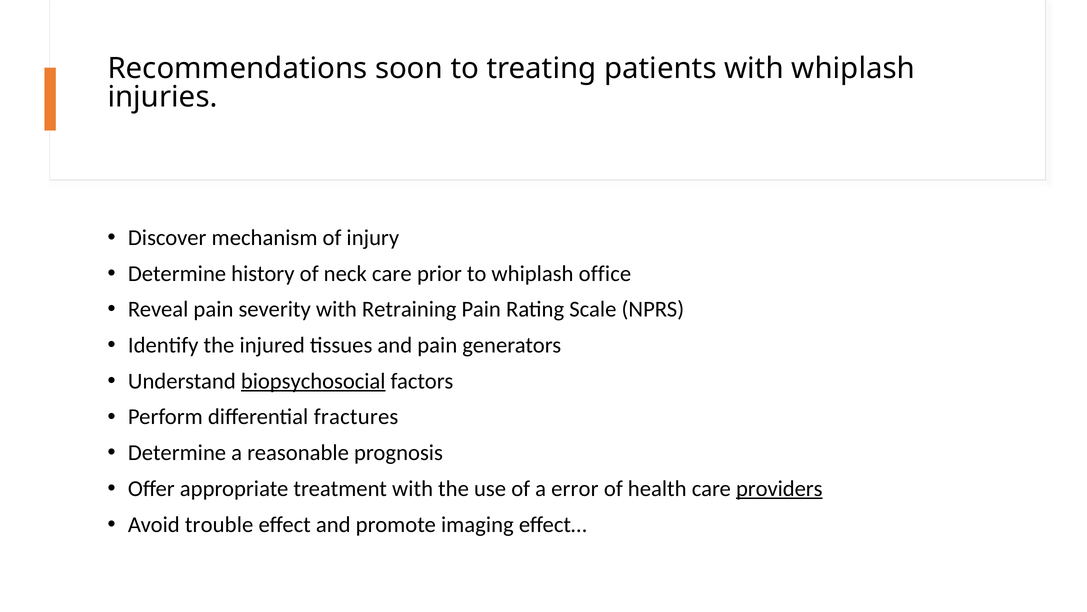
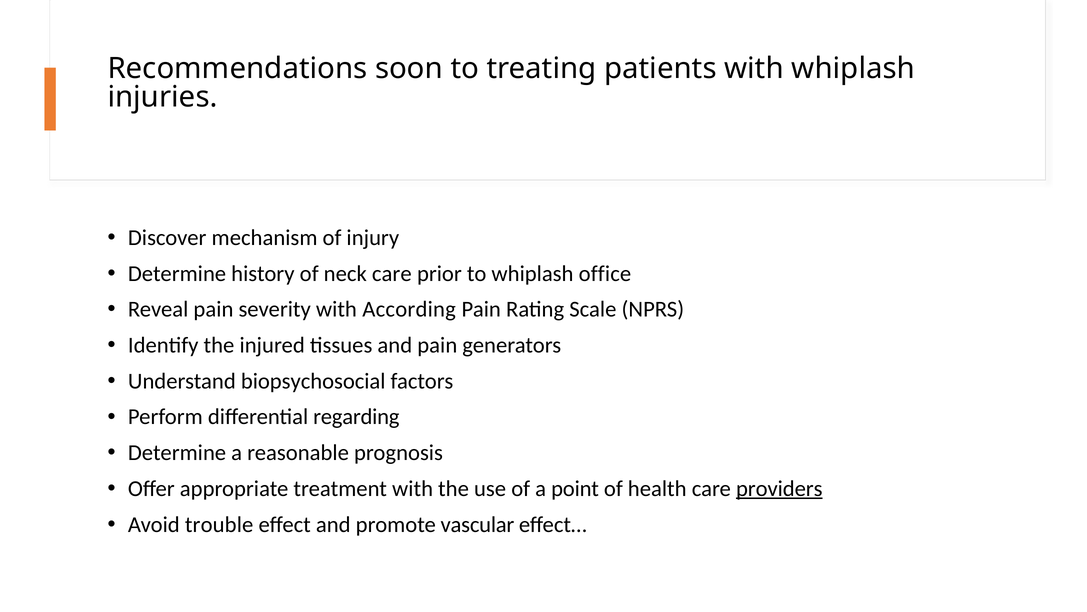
Retraining: Retraining -> According
biopsychosocial underline: present -> none
fractures: fractures -> regarding
error: error -> point
imaging: imaging -> vascular
